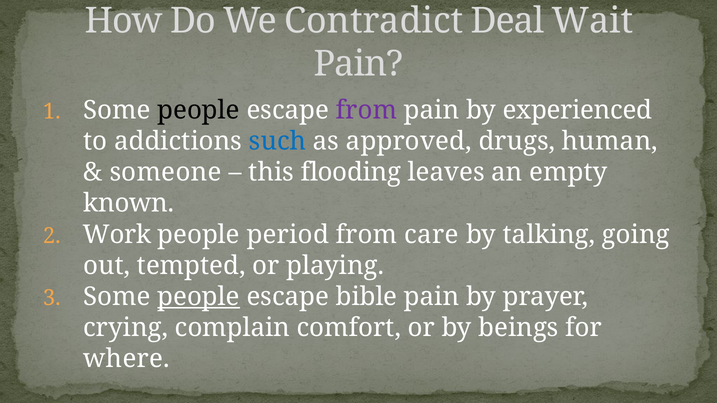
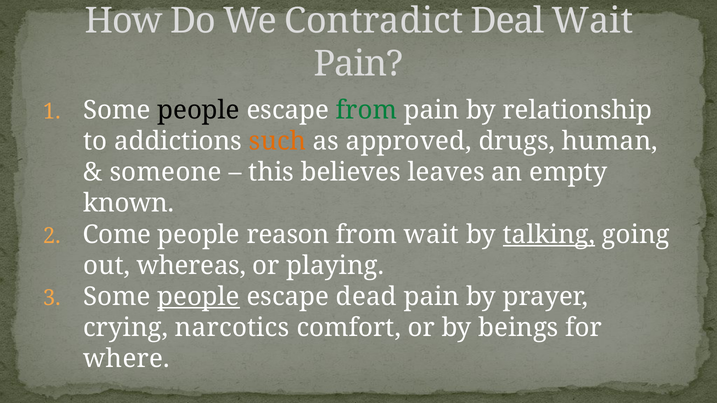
from at (367, 110) colour: purple -> green
experienced: experienced -> relationship
such colour: blue -> orange
flooding: flooding -> believes
Work: Work -> Come
period: period -> reason
from care: care -> wait
talking underline: none -> present
tempted: tempted -> whereas
bible: bible -> dead
complain: complain -> narcotics
